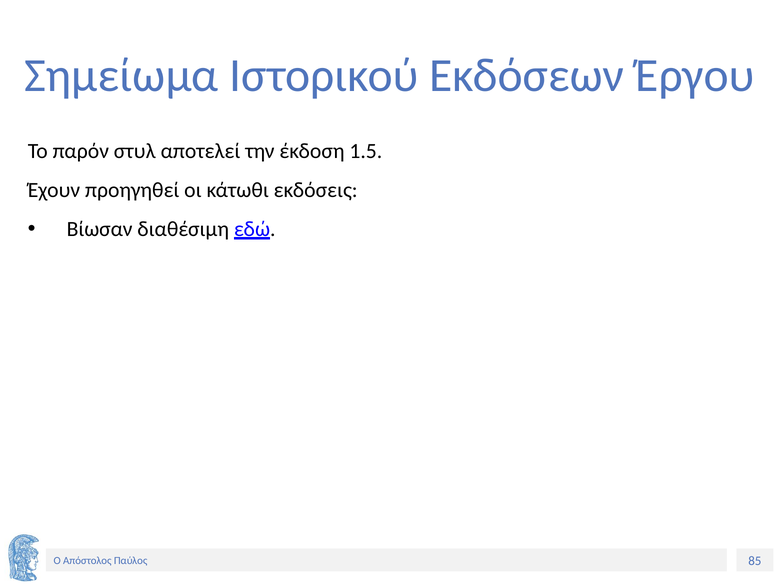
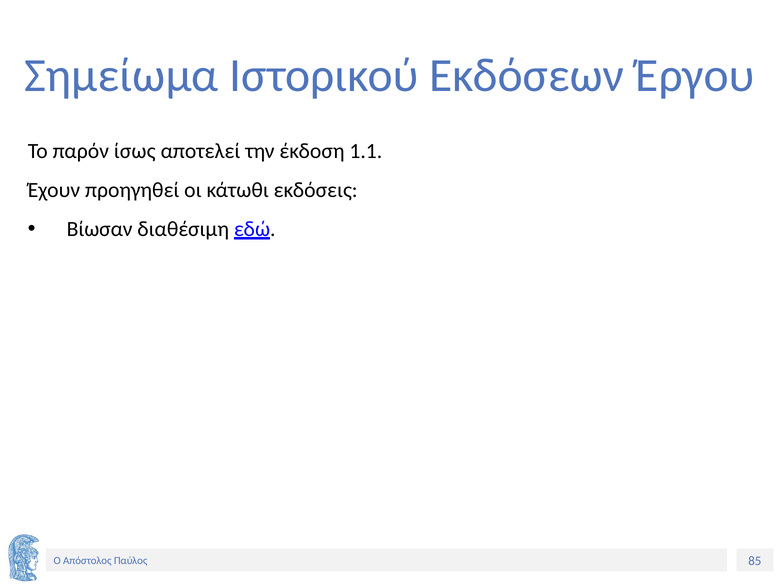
στυλ: στυλ -> ίσως
1.5: 1.5 -> 1.1
